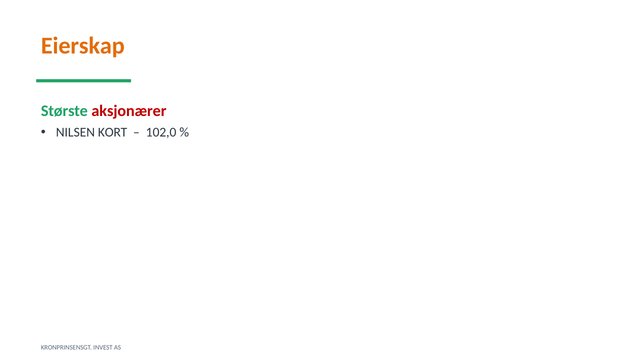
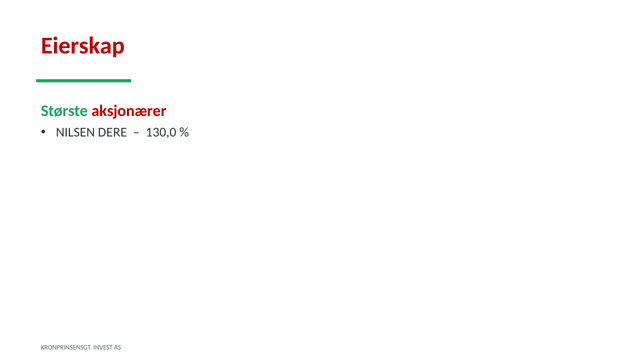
Eierskap colour: orange -> red
KORT: KORT -> DERE
102,0: 102,0 -> 130,0
